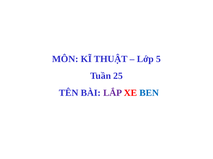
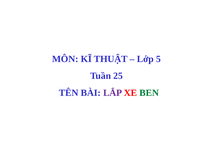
BEN colour: blue -> green
